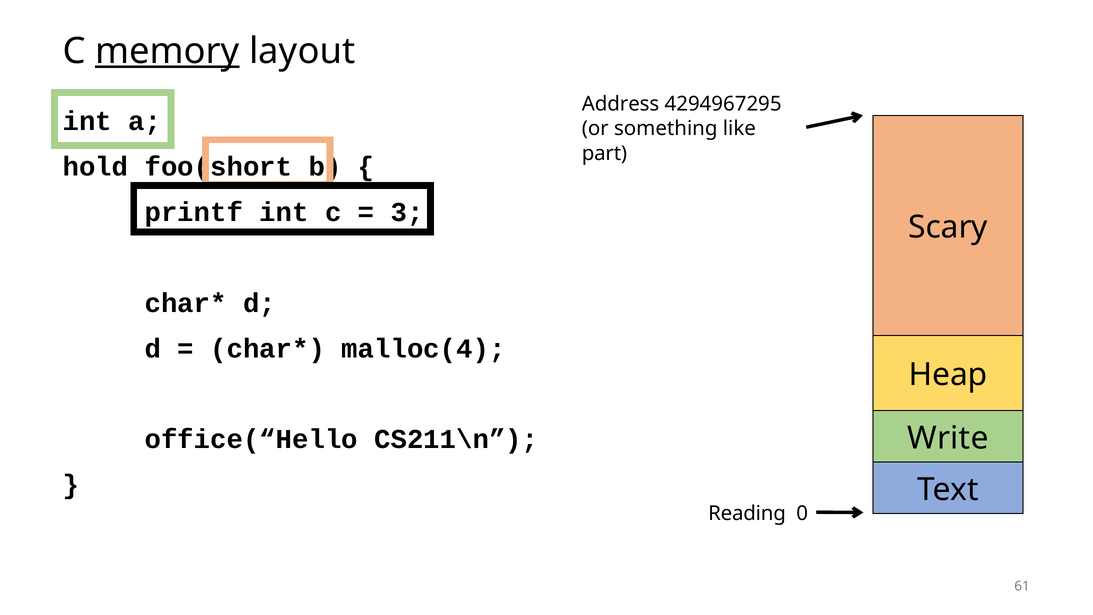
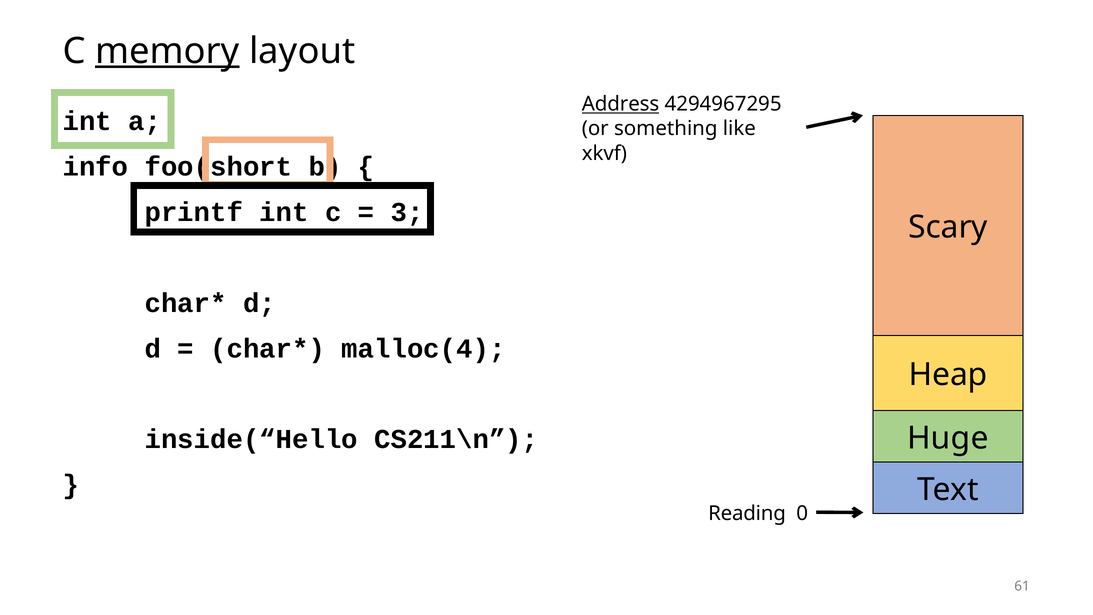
Address underline: none -> present
part: part -> xkvf
hold: hold -> info
office(“Hello: office(“Hello -> inside(“Hello
Write: Write -> Huge
